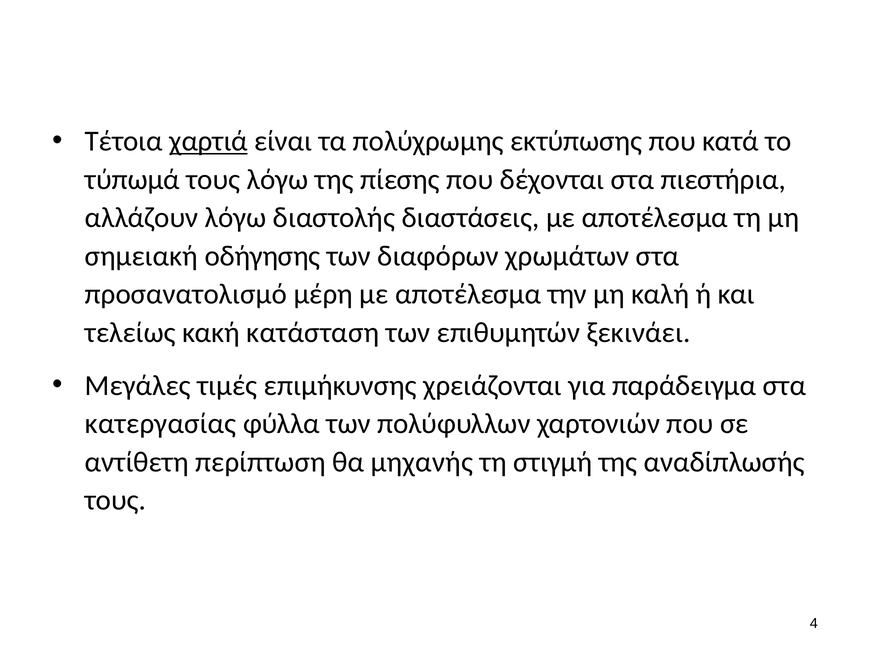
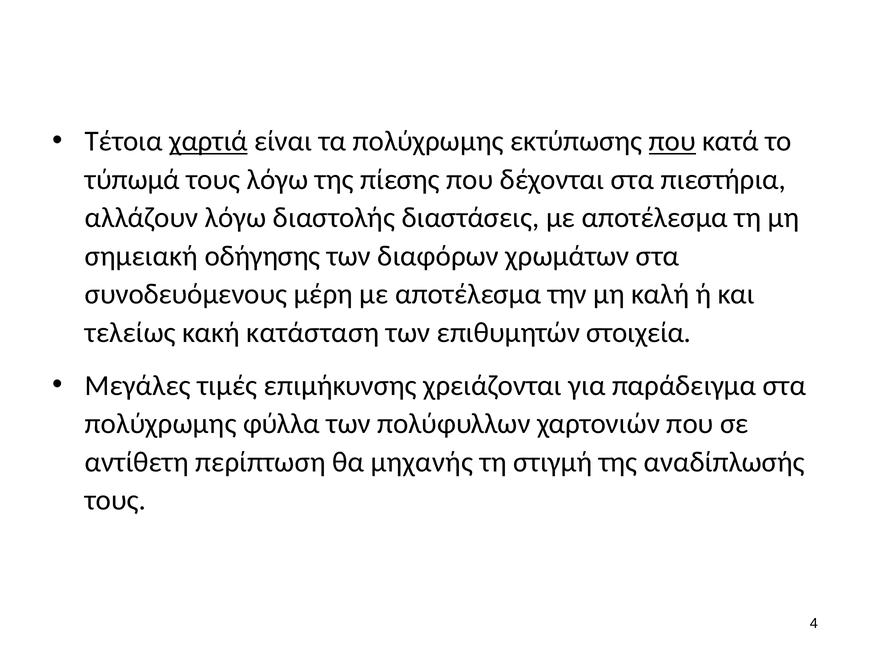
που at (672, 141) underline: none -> present
προσανατολισμό: προσανατολισμό -> συνοδευόμενους
ξεκινάει: ξεκινάει -> στοιχεία
κατεργασίας at (161, 423): κατεργασίας -> πολύχρωμης
